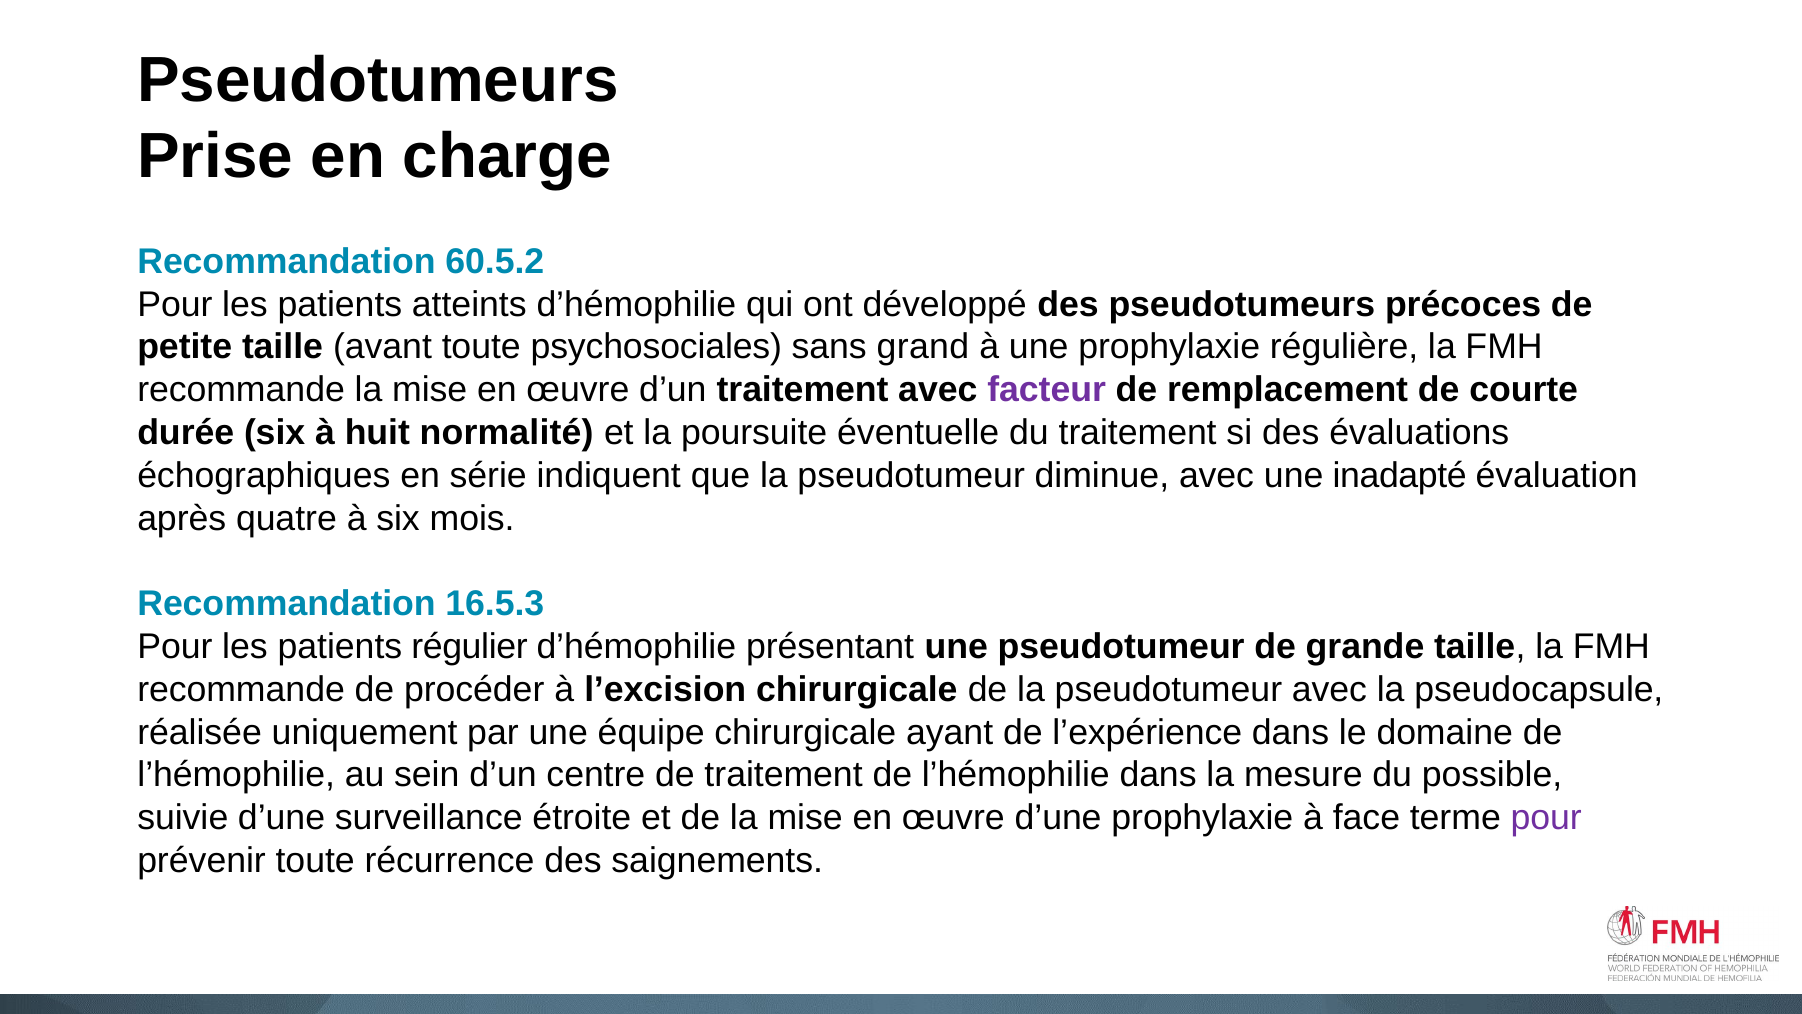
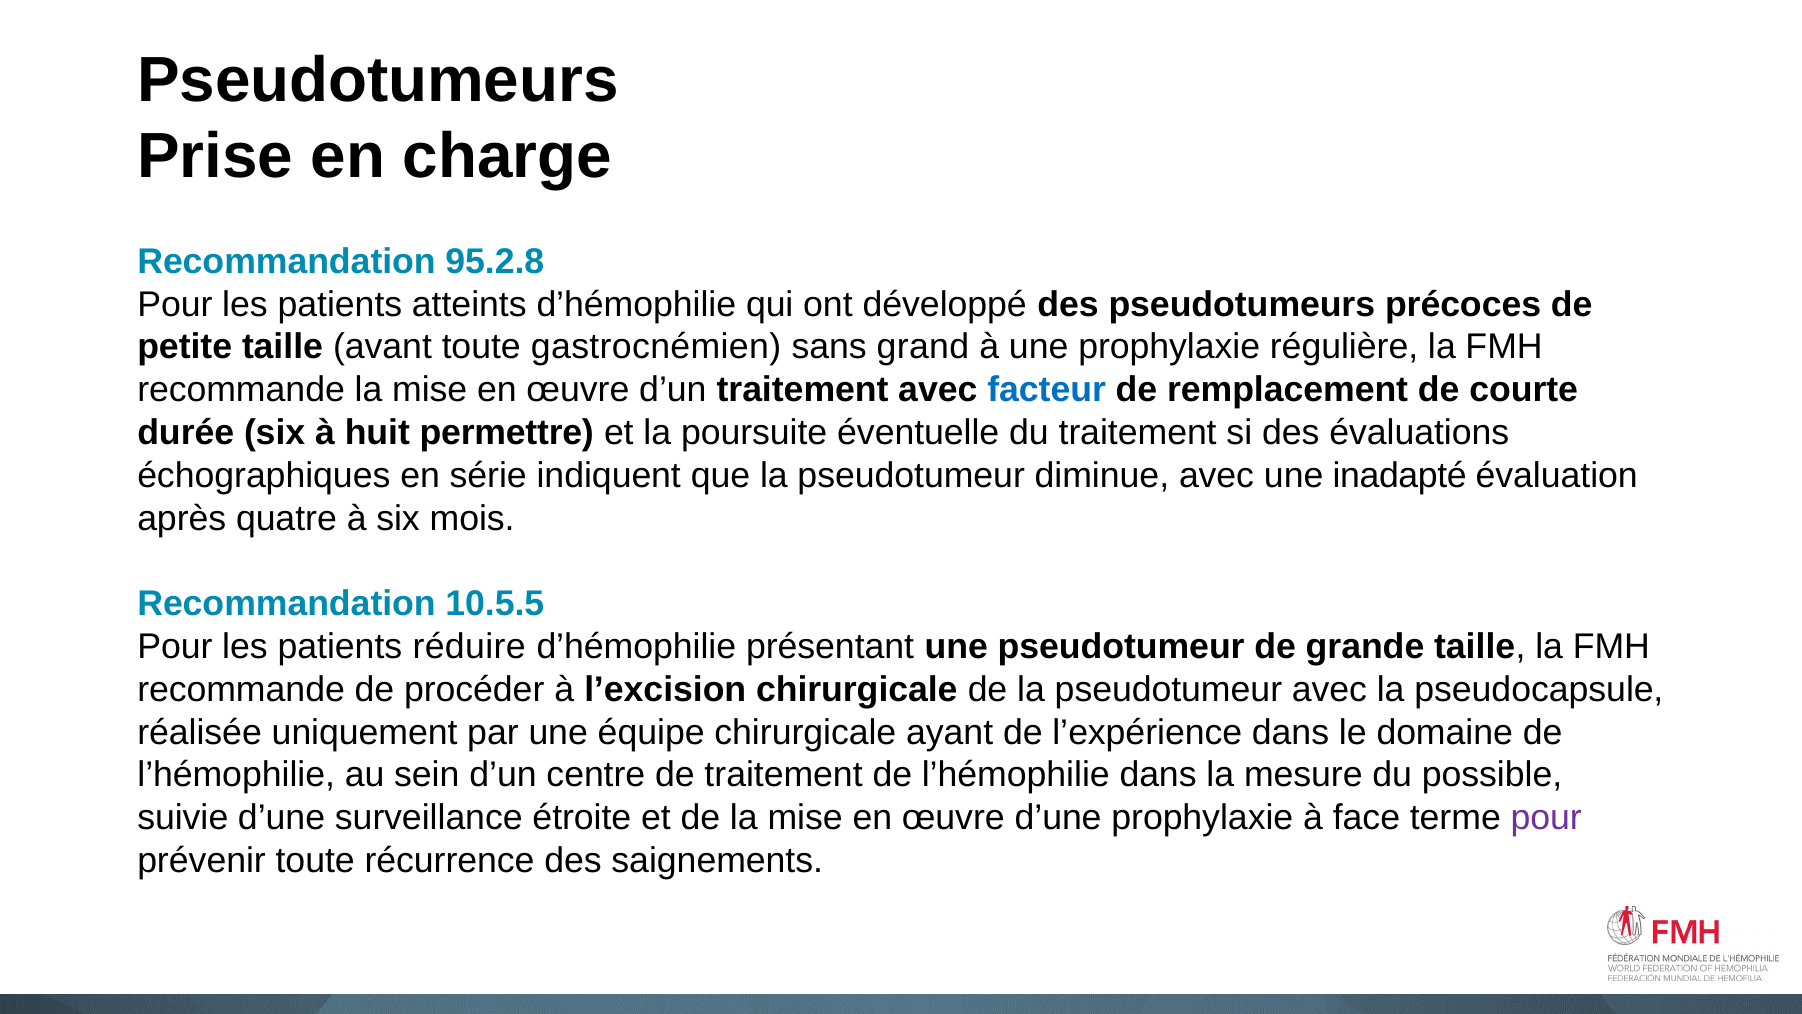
60.5.2: 60.5.2 -> 95.2.8
psychosociales: psychosociales -> gastrocnémien
facteur colour: purple -> blue
normalité: normalité -> permettre
16.5.3: 16.5.3 -> 10.5.5
régulier: régulier -> réduire
